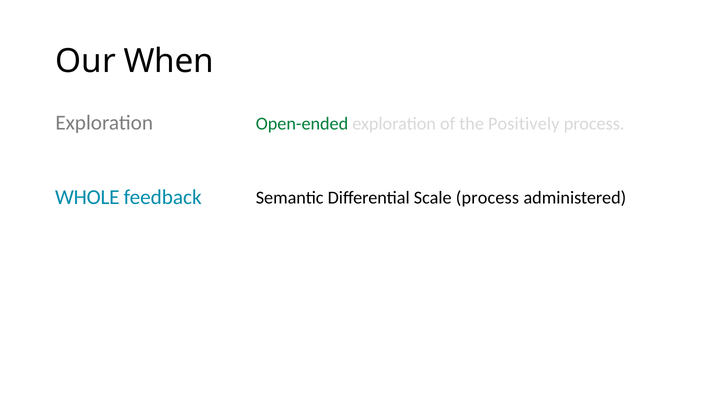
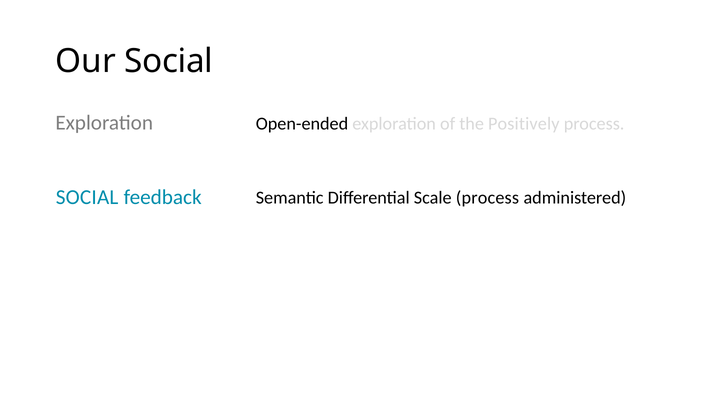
Our When: When -> Social
Open-ended colour: green -> black
WHOLE at (87, 197): WHOLE -> SOCIAL
